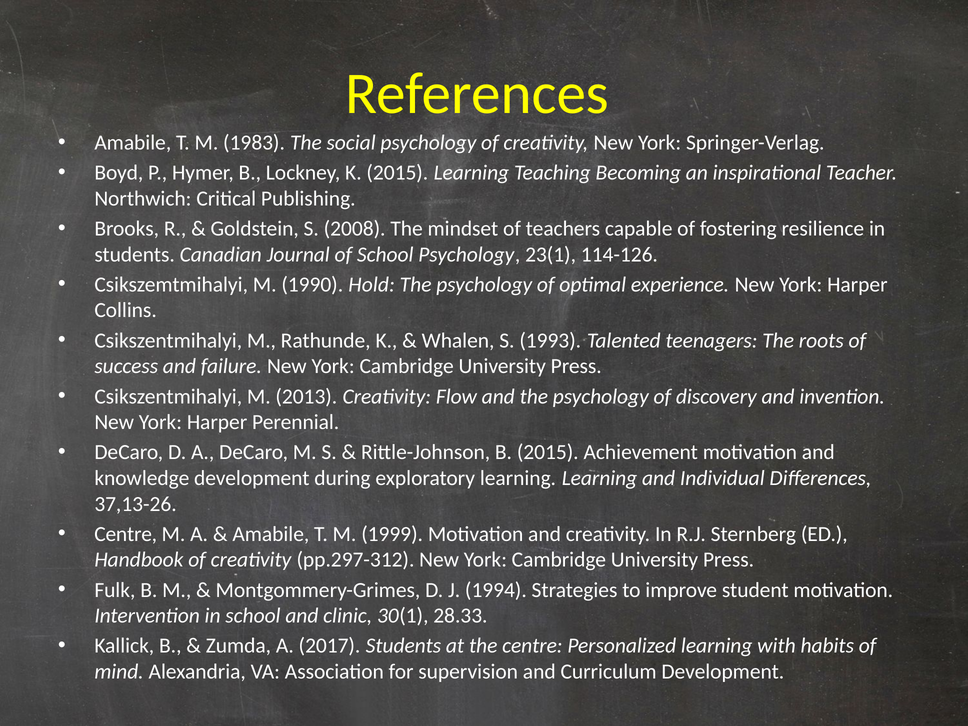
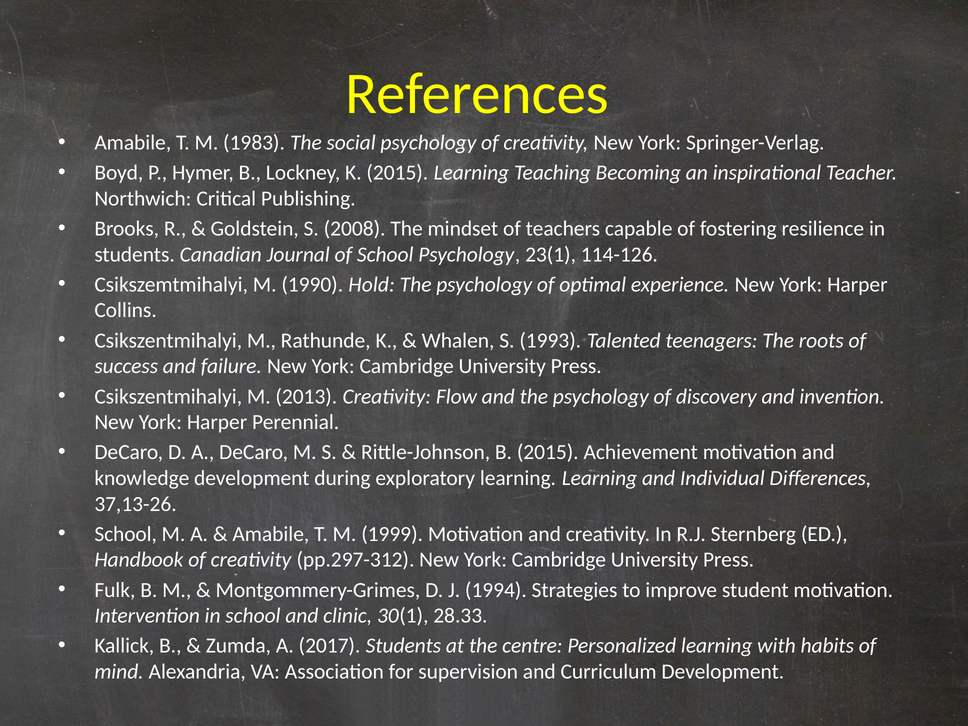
Centre at (126, 534): Centre -> School
